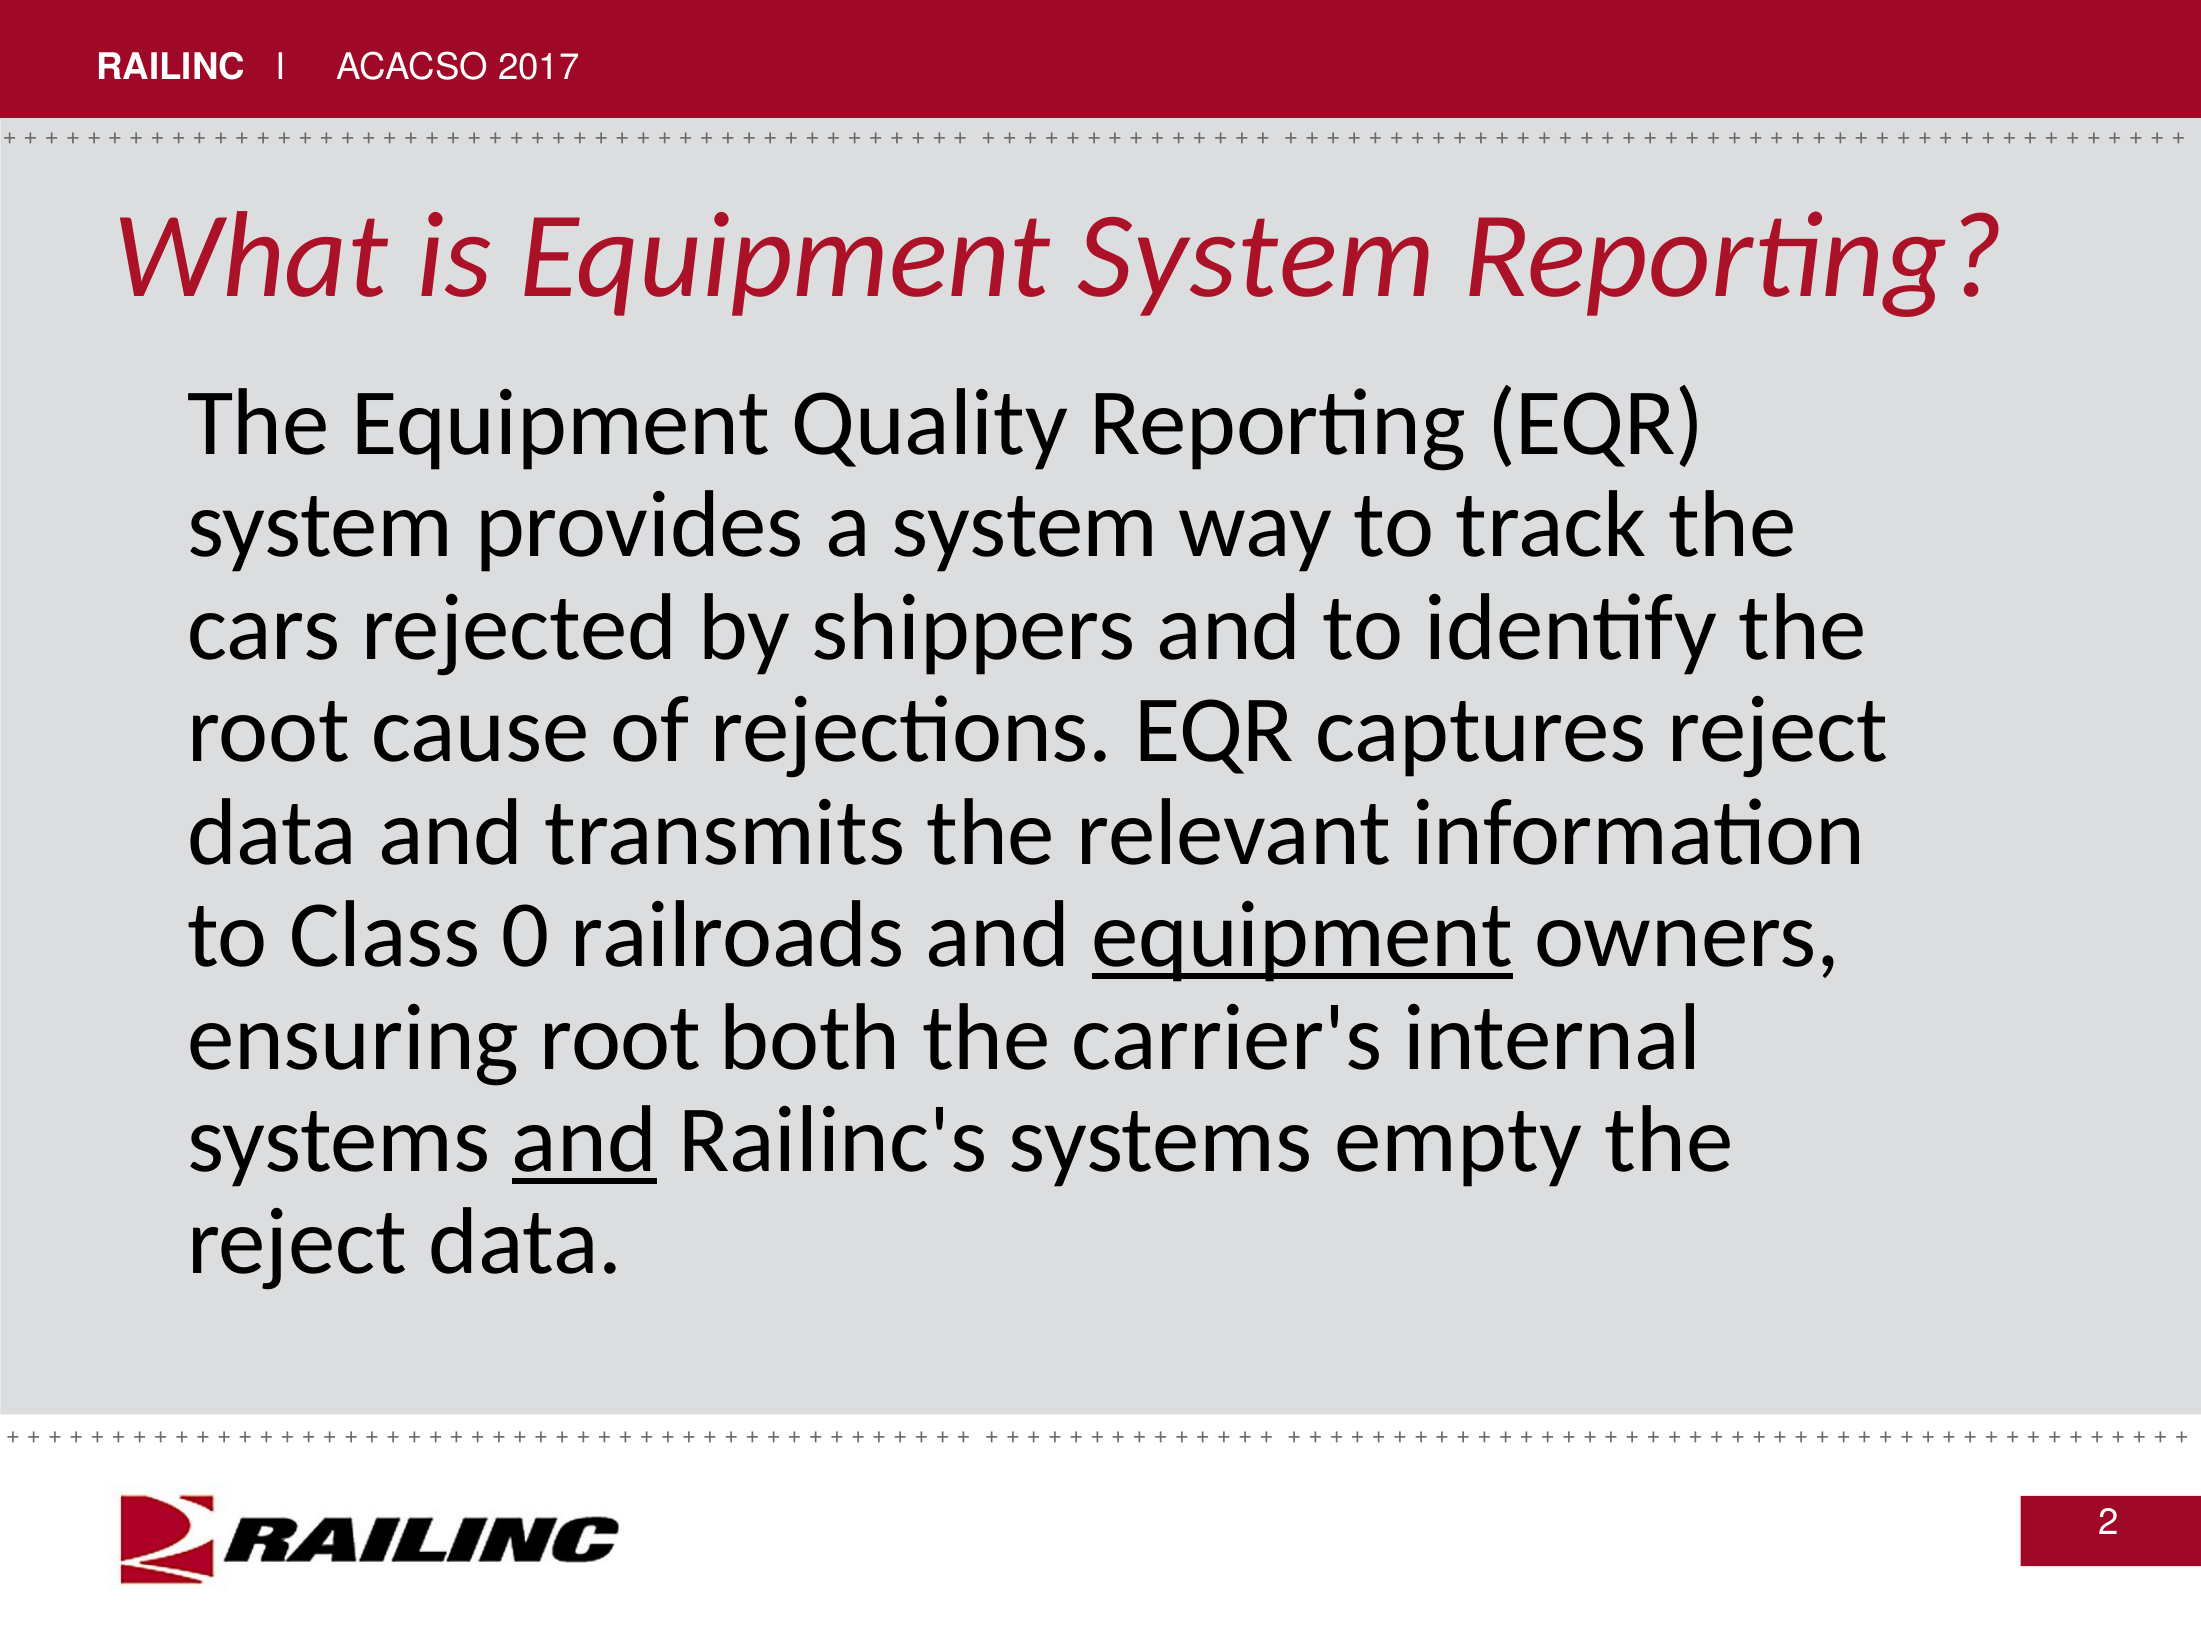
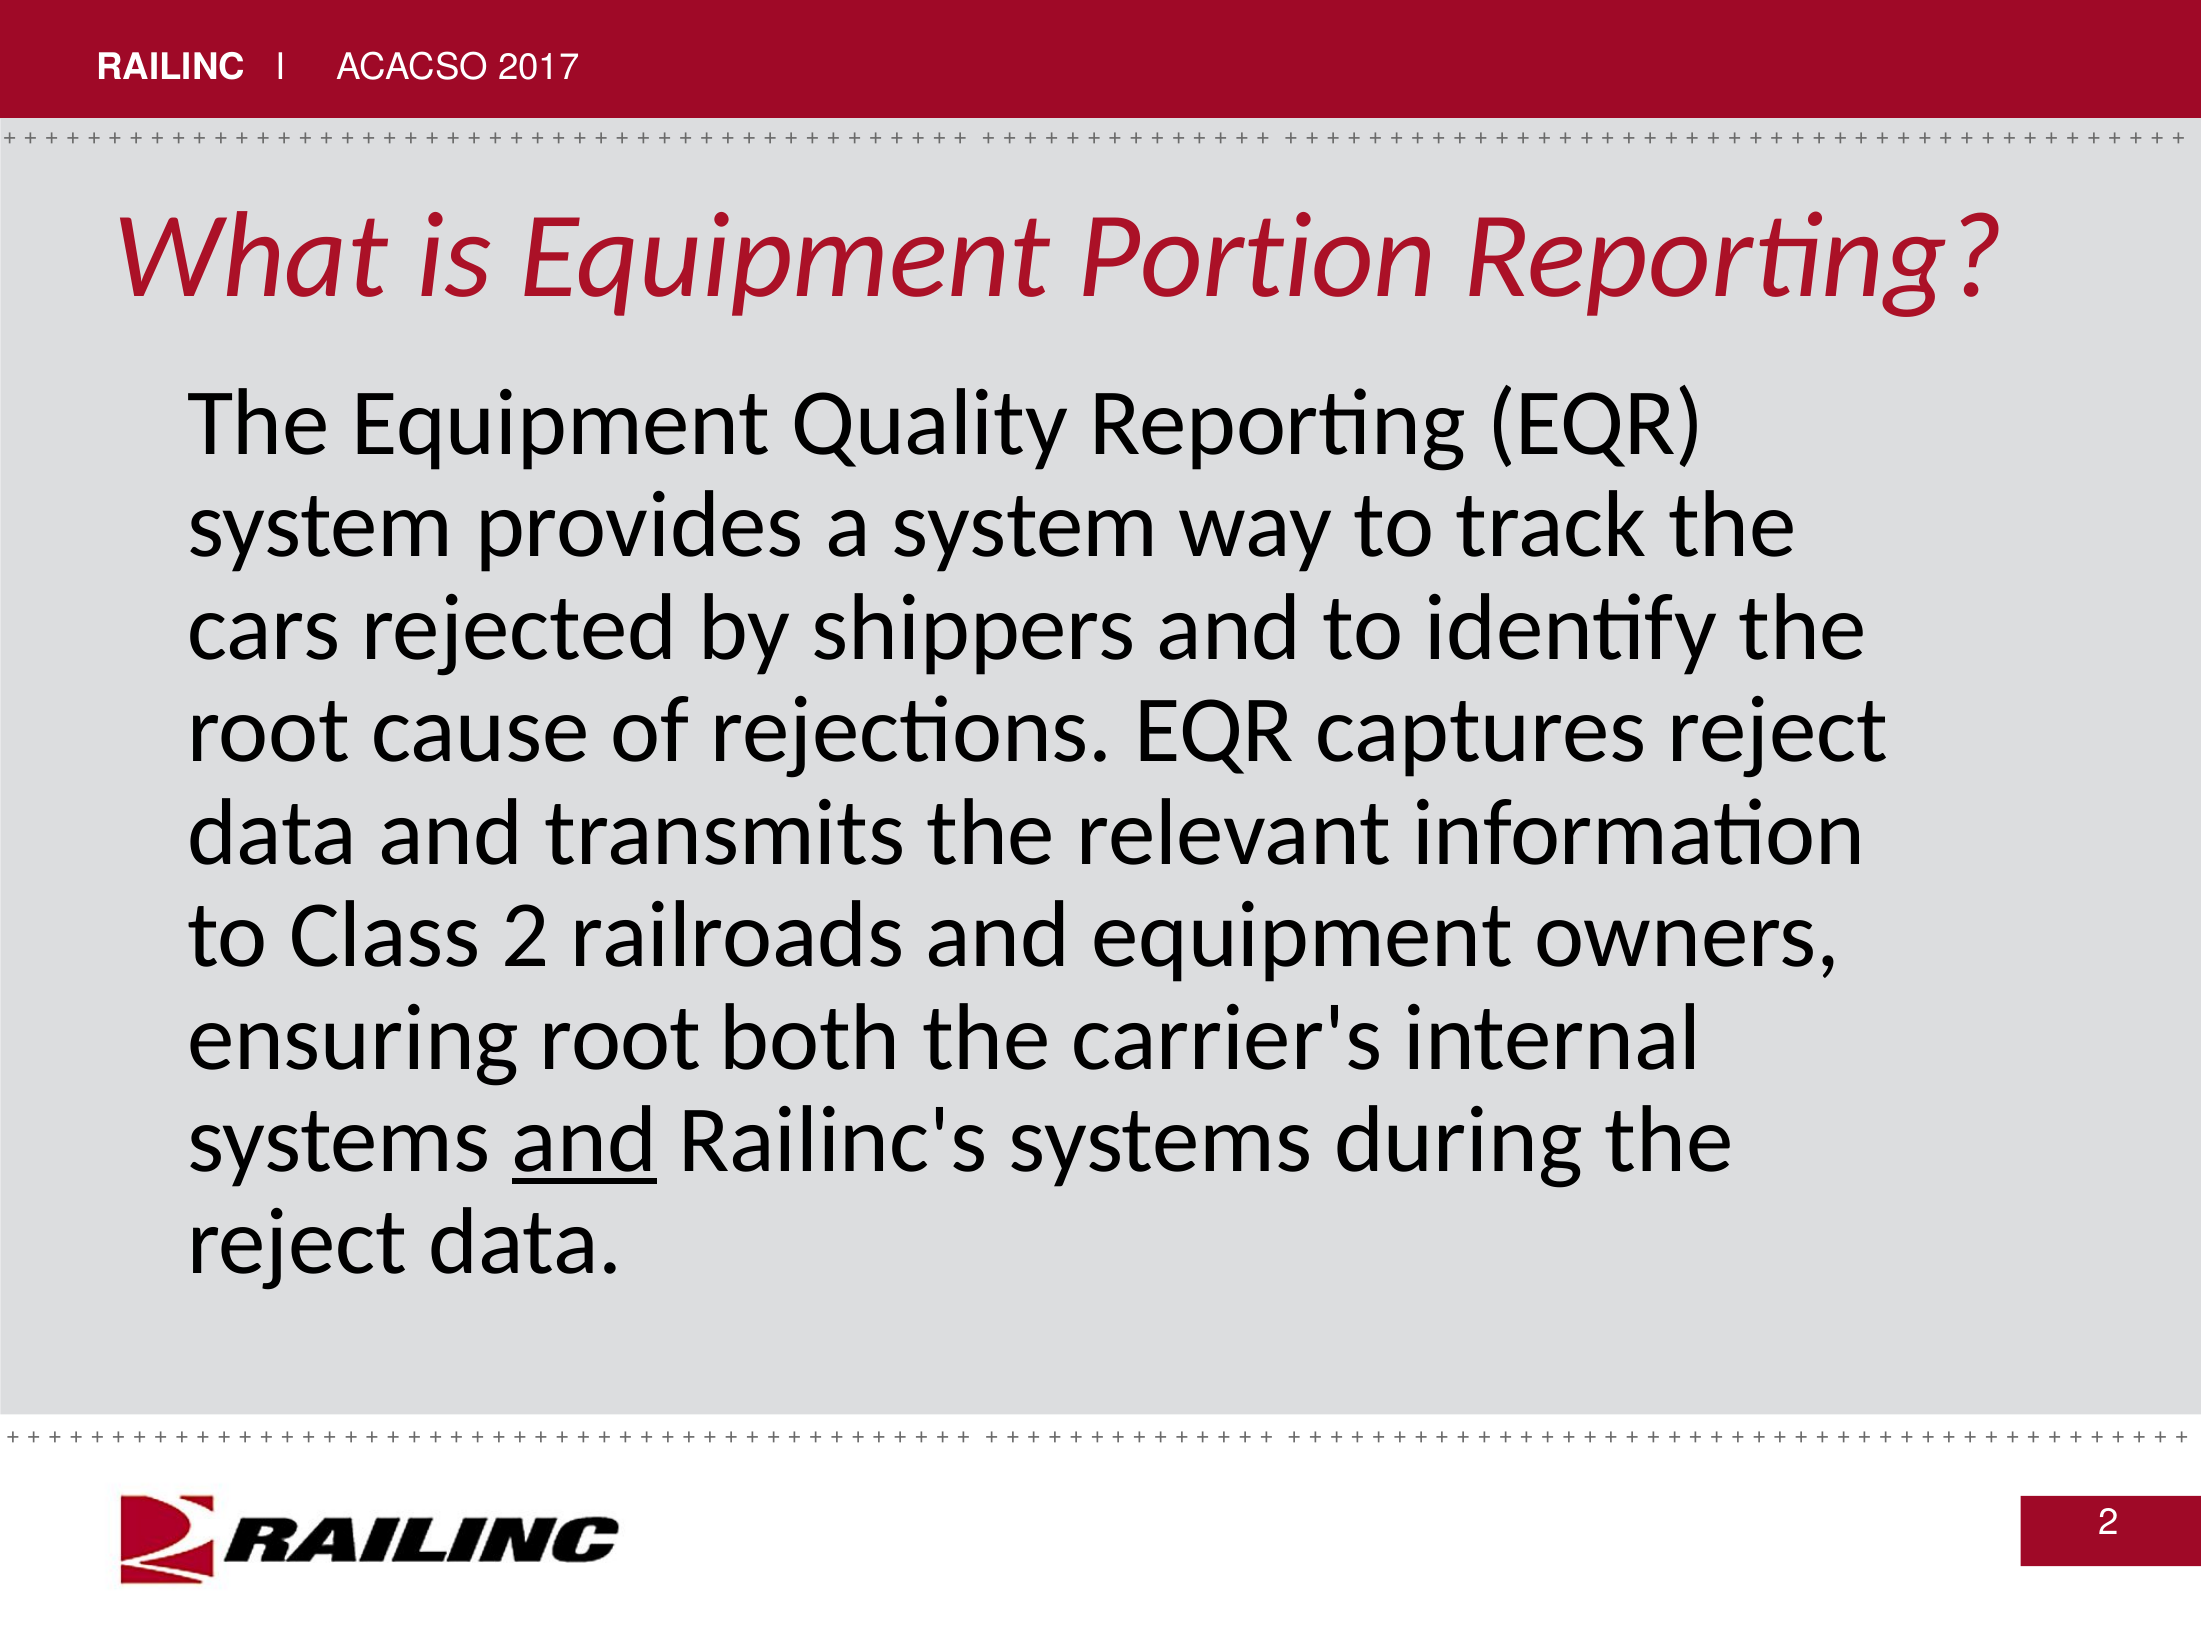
Equipment System: System -> Portion
Class 0: 0 -> 2
equipment at (1302, 935) underline: present -> none
empty: empty -> during
